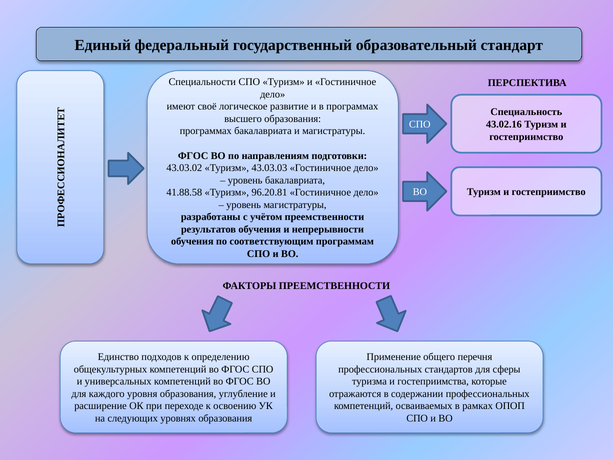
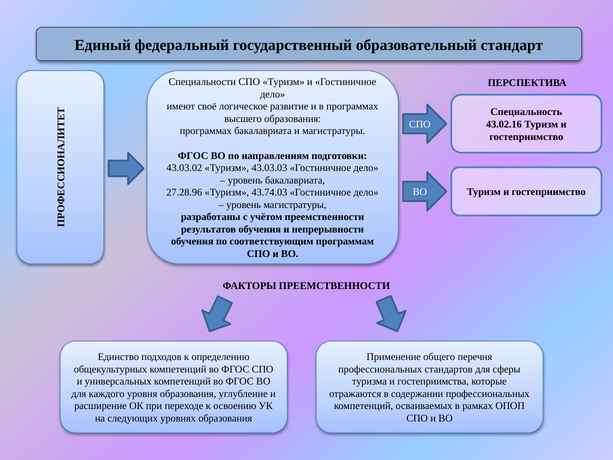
41.88.58: 41.88.58 -> 27.28.96
96.20.81: 96.20.81 -> 43.74.03
